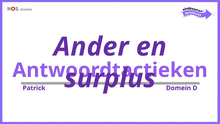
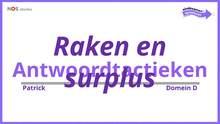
Ander: Ander -> Raken
